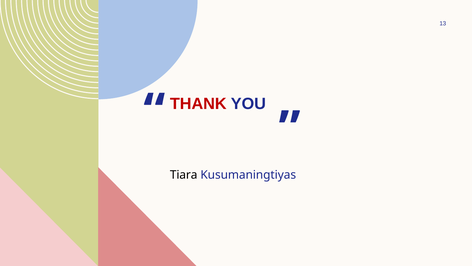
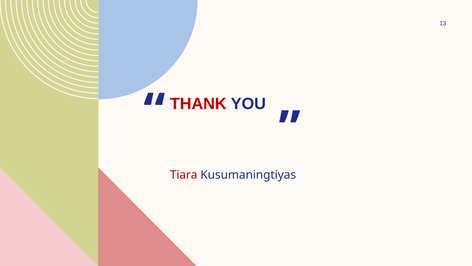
Tiara colour: black -> red
